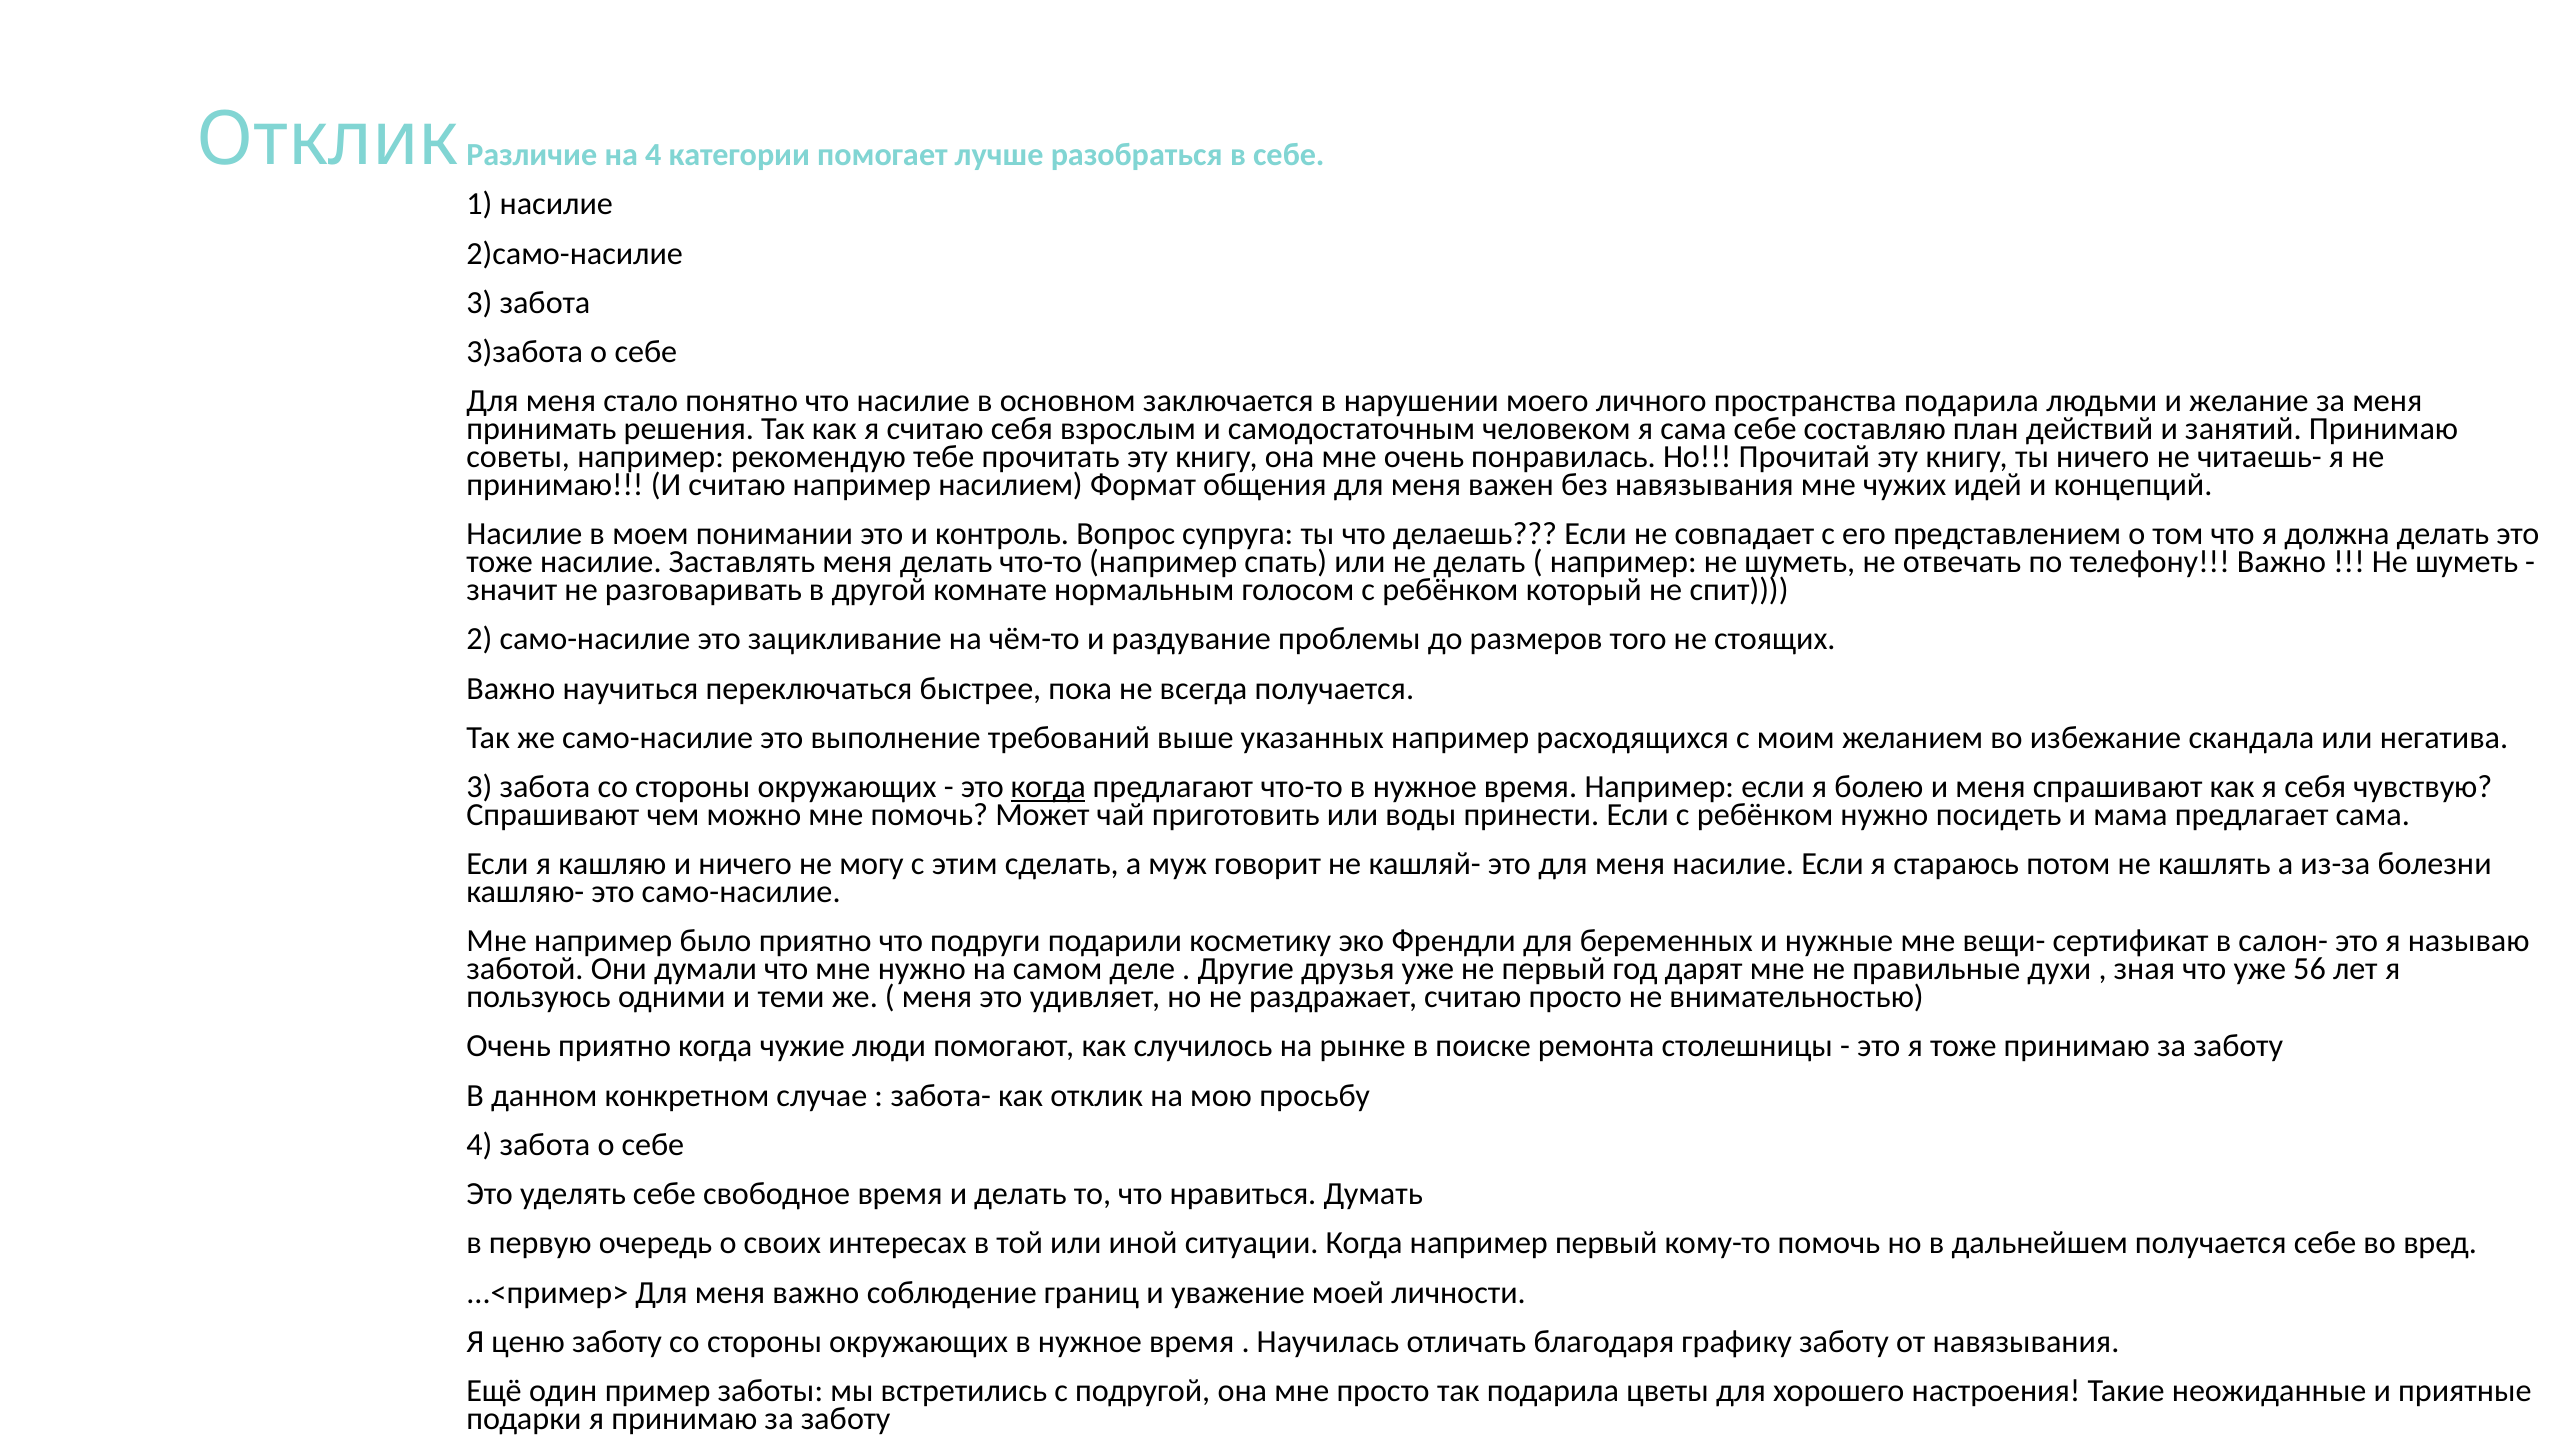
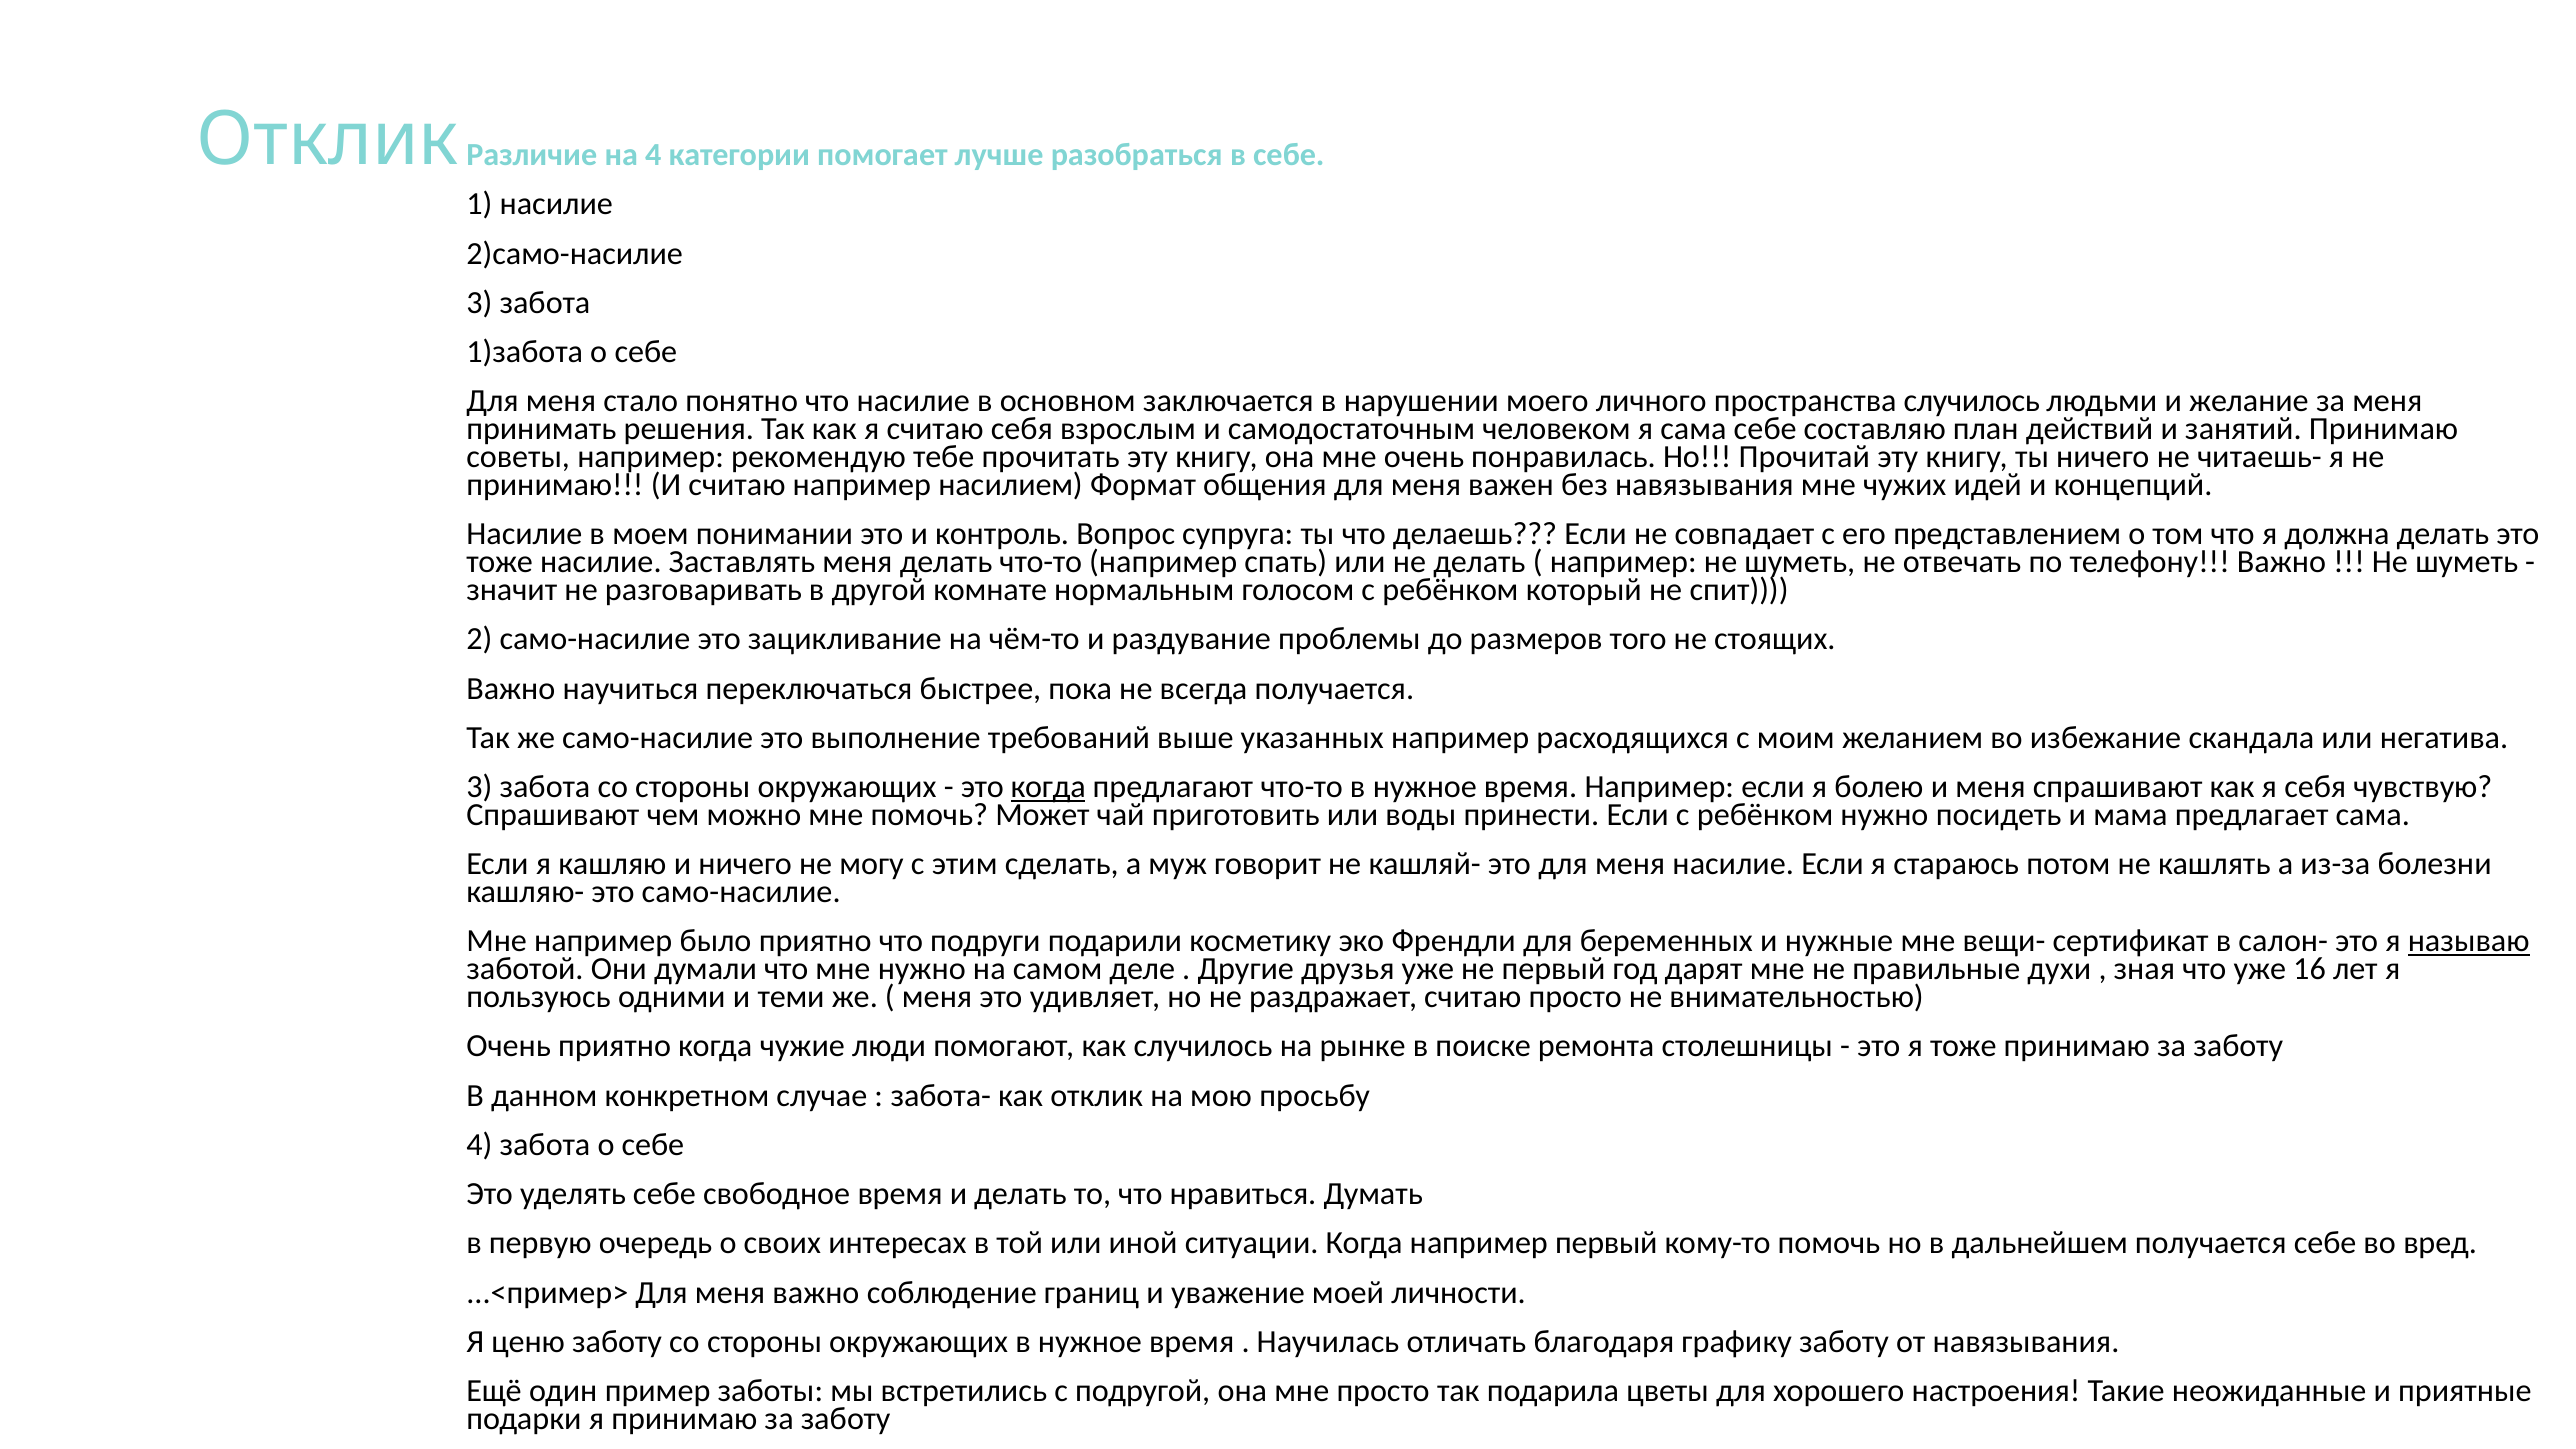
3)забота: 3)забота -> 1)забота
пространства подарила: подарила -> случилось
называю underline: none -> present
56: 56 -> 16
